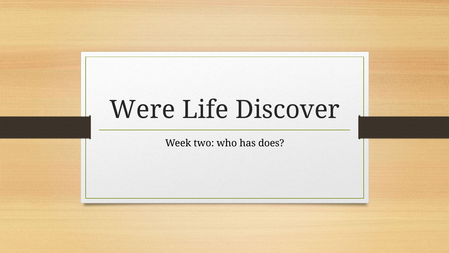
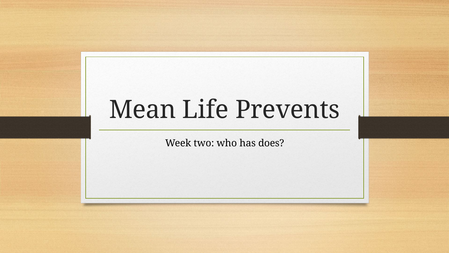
Were: Were -> Mean
Discover: Discover -> Prevents
